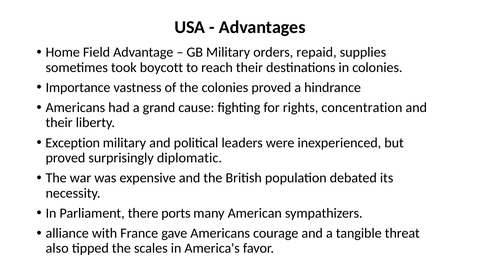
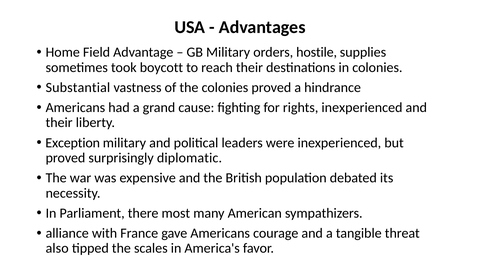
repaid: repaid -> hostile
Importance: Importance -> Substantial
rights concentration: concentration -> inexperienced
ports: ports -> most
